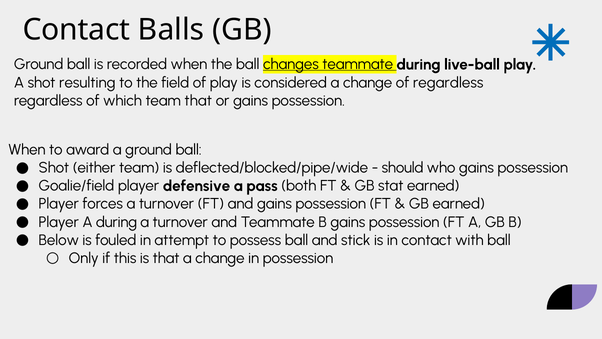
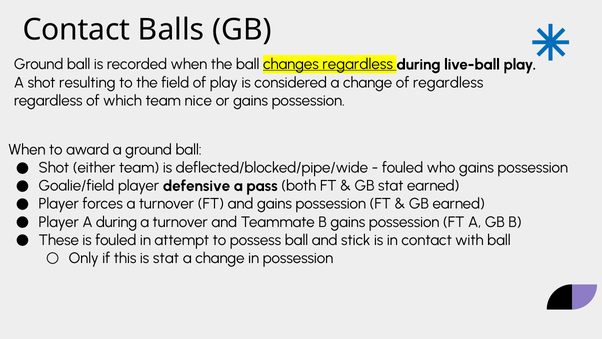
changes teammate: teammate -> regardless
team that: that -> nice
should at (403, 168): should -> fouled
Below: Below -> These
is that: that -> stat
